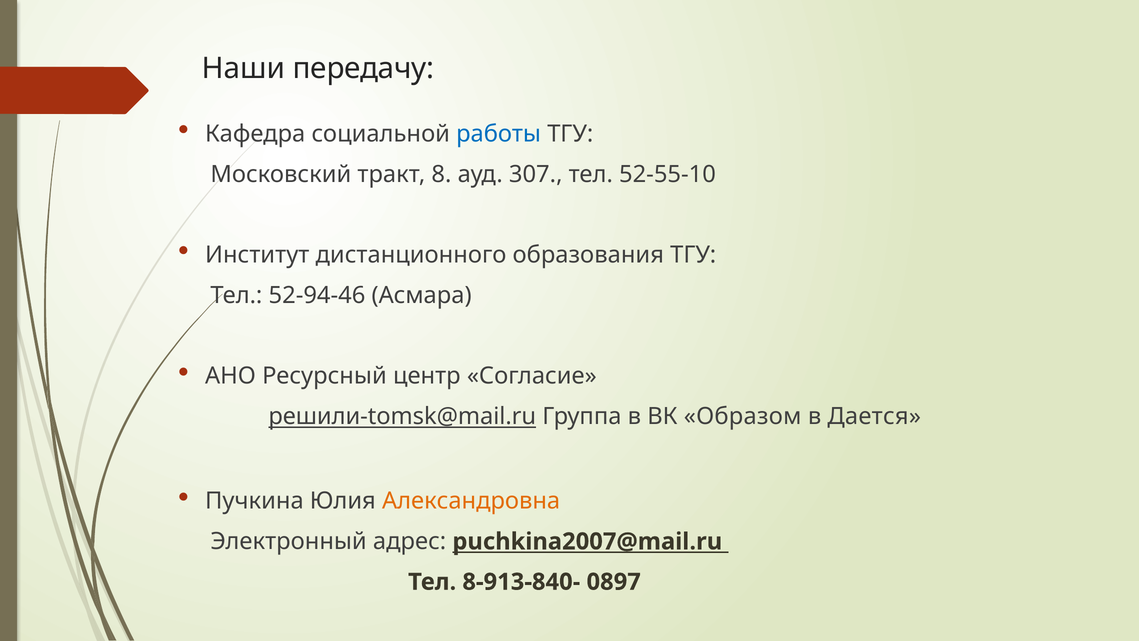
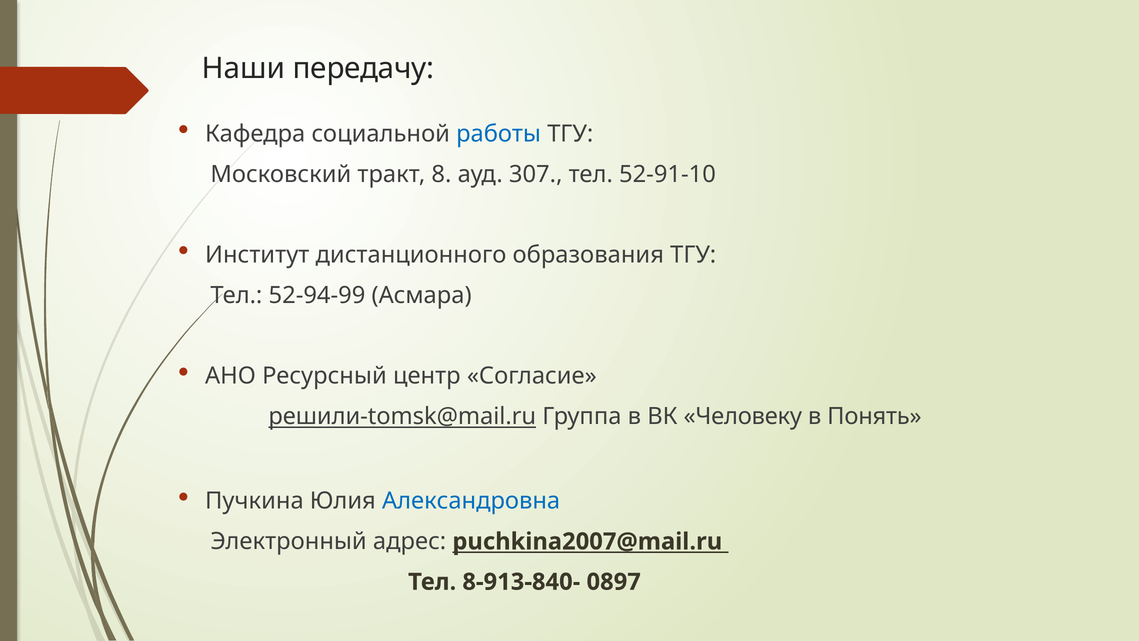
52-55-10: 52-55-10 -> 52-91-10
52-94-46: 52-94-46 -> 52-94-99
Образом: Образом -> Человеку
Дается: Дается -> Понять
Александровна colour: orange -> blue
